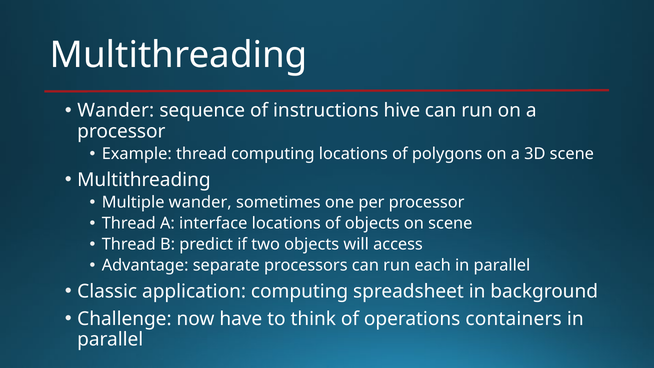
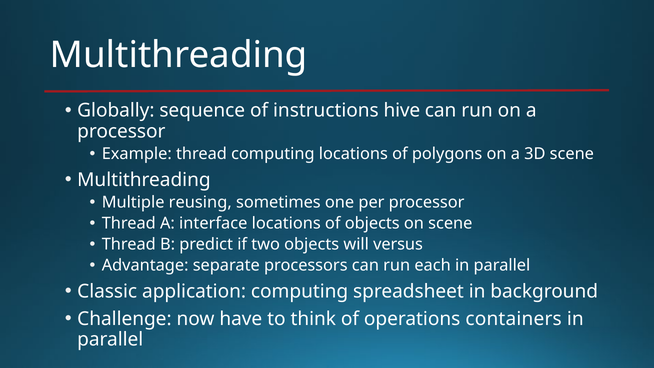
Wander at (116, 111): Wander -> Globally
Multiple wander: wander -> reusing
access: access -> versus
